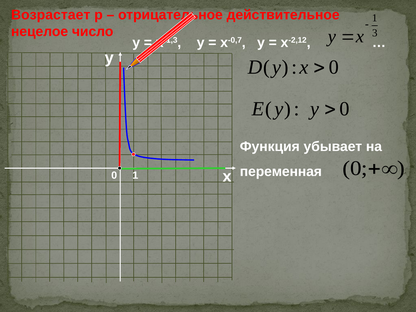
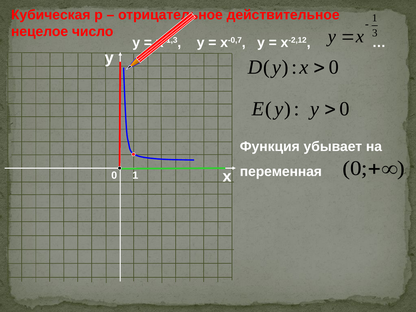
Возрастает: Возрастает -> Кубическая
